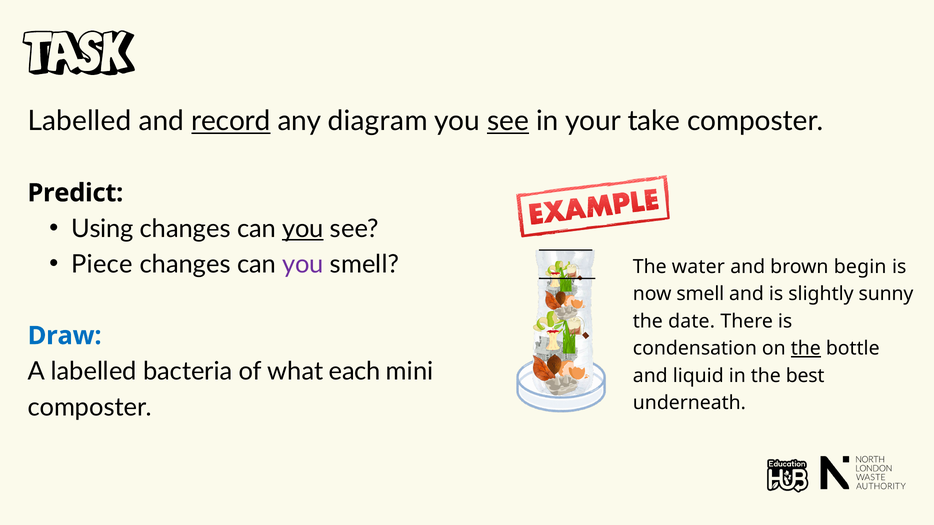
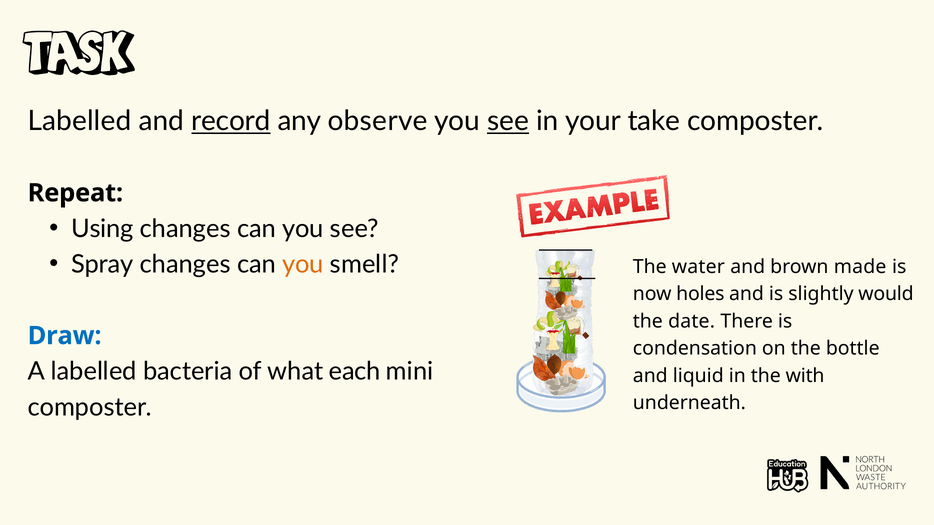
diagram: diagram -> observe
Predict: Predict -> Repeat
you at (303, 229) underline: present -> none
Piece: Piece -> Spray
you at (303, 265) colour: purple -> orange
begin: begin -> made
now smell: smell -> holes
sunny: sunny -> would
the at (806, 349) underline: present -> none
best: best -> with
